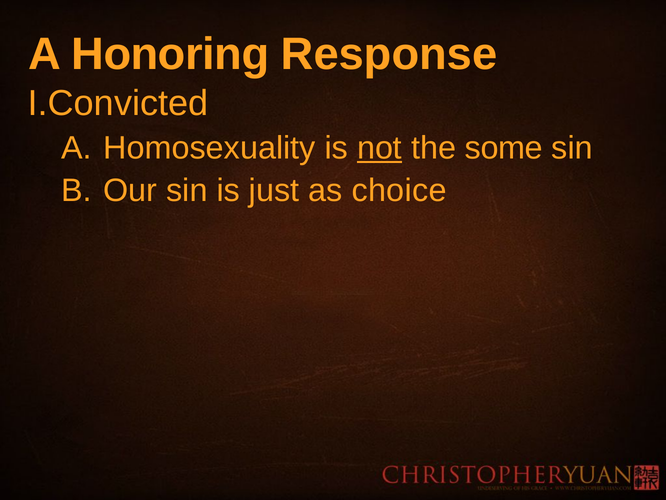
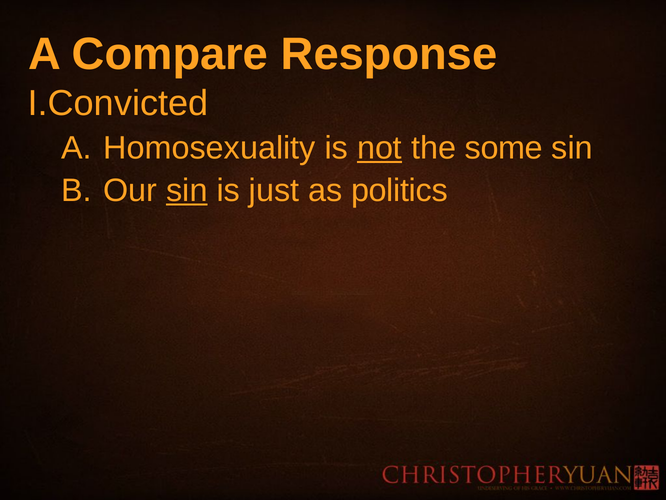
Honoring: Honoring -> Compare
sin at (187, 191) underline: none -> present
choice: choice -> politics
